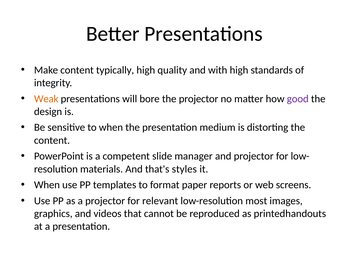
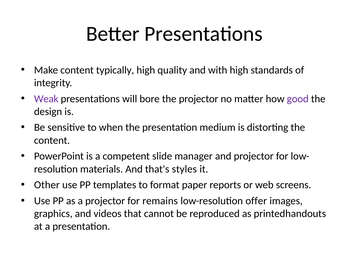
Weak colour: orange -> purple
When at (47, 185): When -> Other
relevant: relevant -> remains
most: most -> offer
